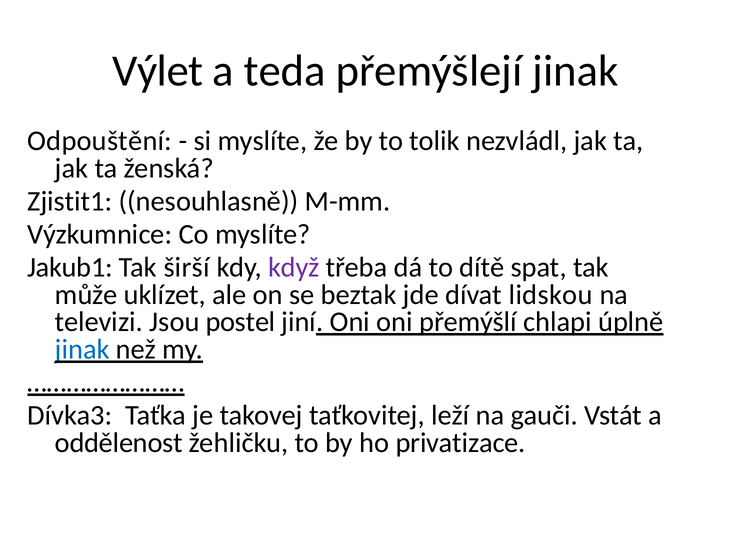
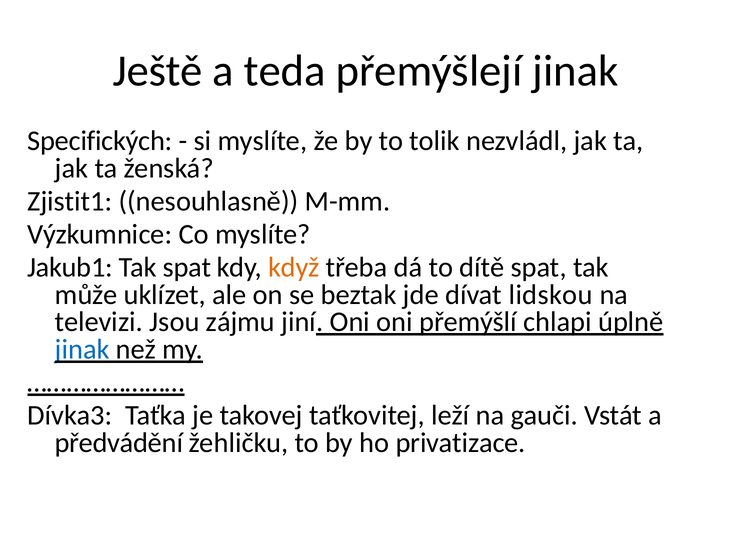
Výlet: Výlet -> Ještě
Odpouštění: Odpouštění -> Specifických
Tak širší: širší -> spat
když colour: purple -> orange
postel: postel -> zájmu
oddělenost: oddělenost -> předvádění
